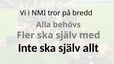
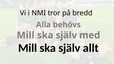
Fler at (26, 35): Fler -> Mill
Inte at (28, 48): Inte -> Mill
